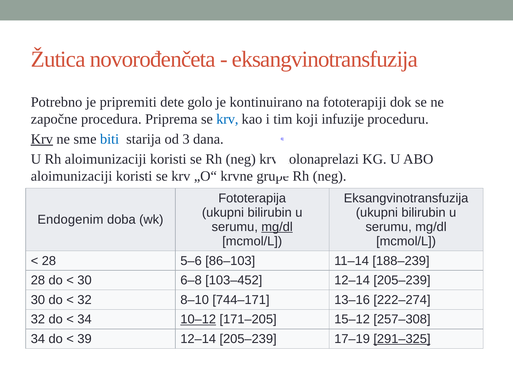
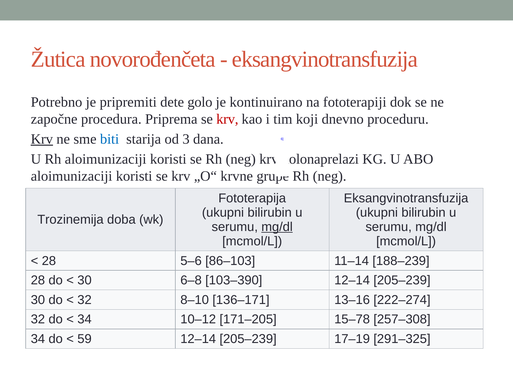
krv at (227, 119) colour: blue -> red
infuzije: infuzije -> dnevno
Endogenim: Endogenim -> Trozinemija
103–452: 103–452 -> 103–390
744–171: 744–171 -> 136–171
10–12 underline: present -> none
15–12: 15–12 -> 15–78
39: 39 -> 59
291–325 underline: present -> none
